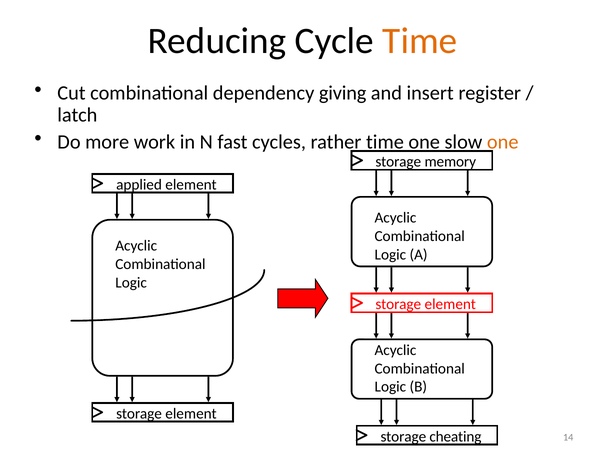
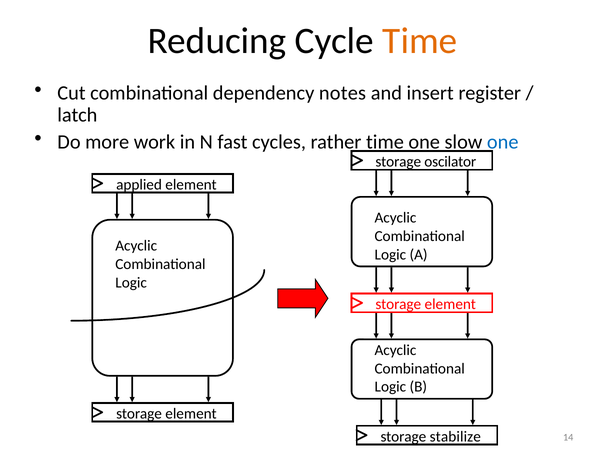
giving: giving -> notes
one at (503, 142) colour: orange -> blue
memory: memory -> oscilator
cheating: cheating -> stabilize
